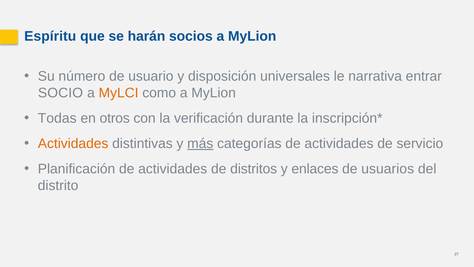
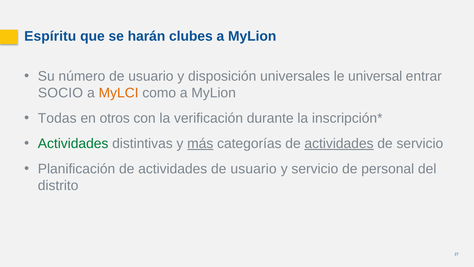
socios: socios -> clubes
narrativa: narrativa -> universal
Actividades at (73, 143) colour: orange -> green
actividades at (339, 143) underline: none -> present
actividades de distritos: distritos -> usuario
y enlaces: enlaces -> servicio
usuarios: usuarios -> personal
